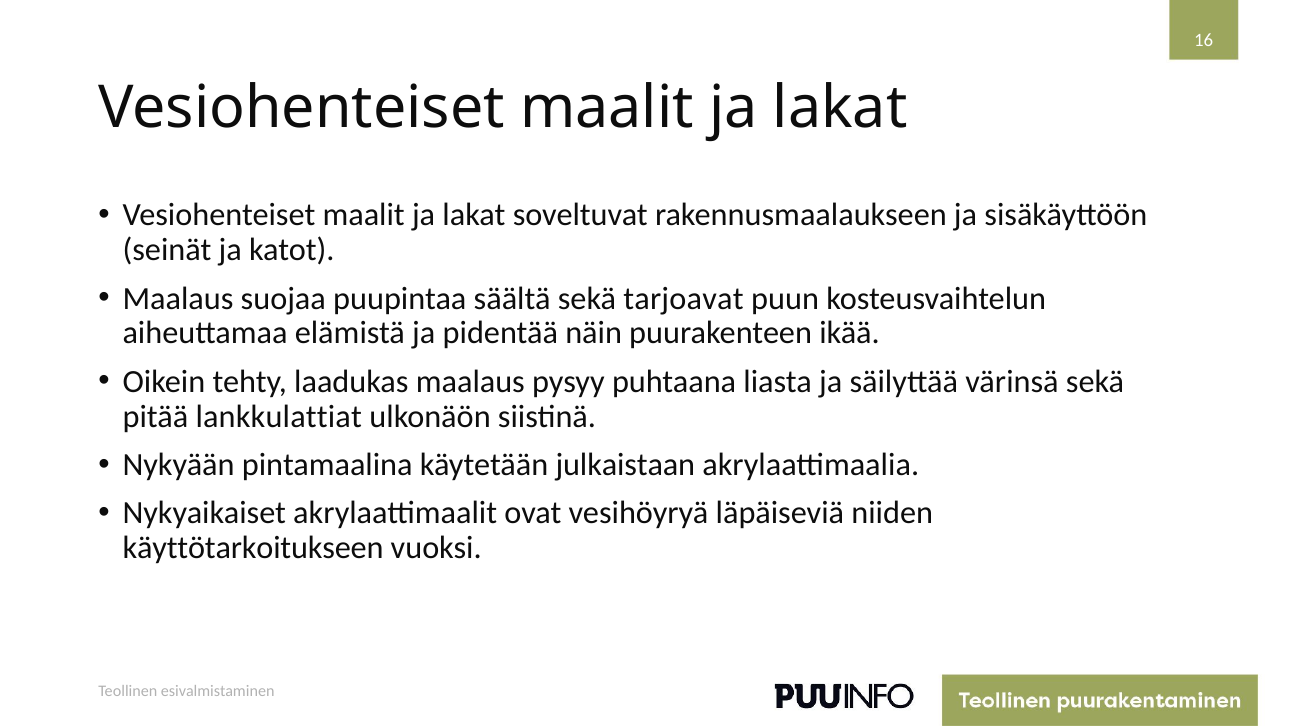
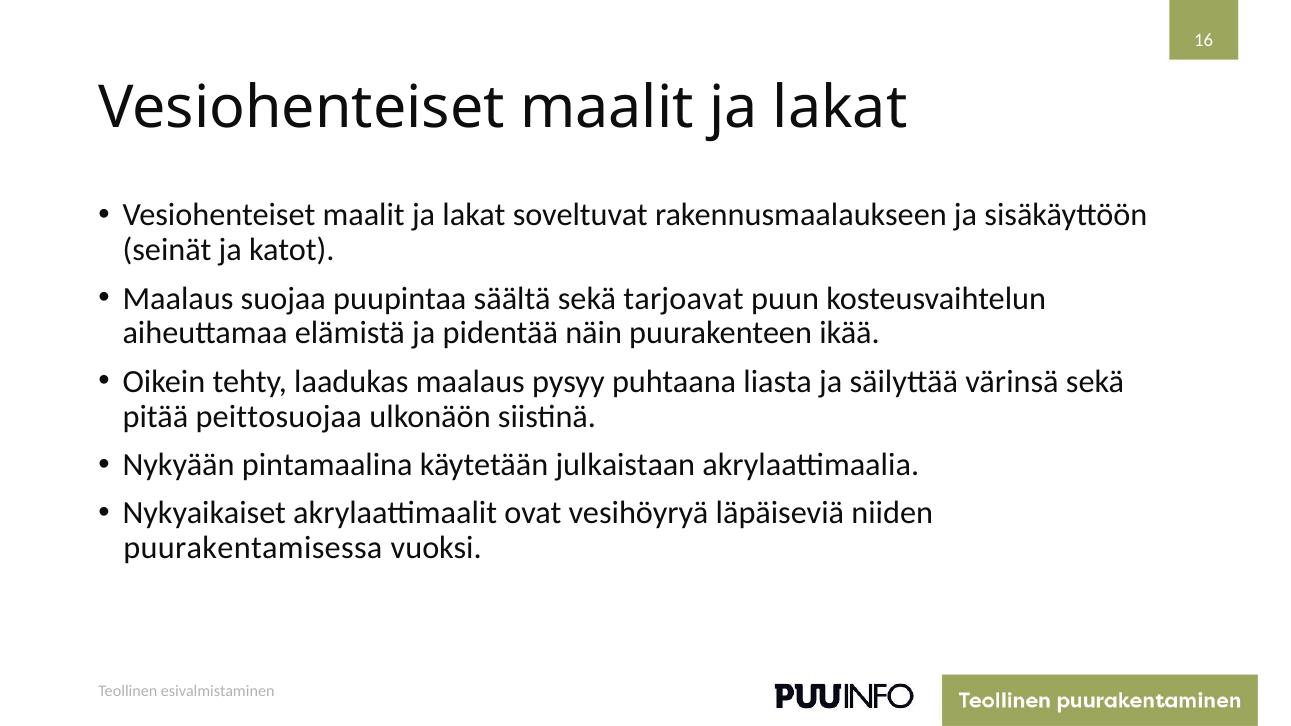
lankkulattiat: lankkulattiat -> peittosuojaa
käyttötarkoitukseen: käyttötarkoitukseen -> puurakentamisessa
